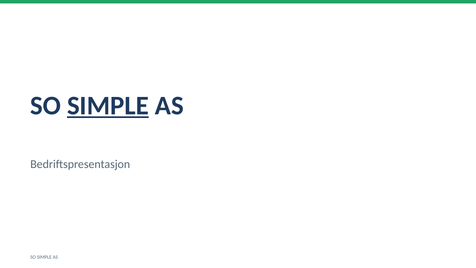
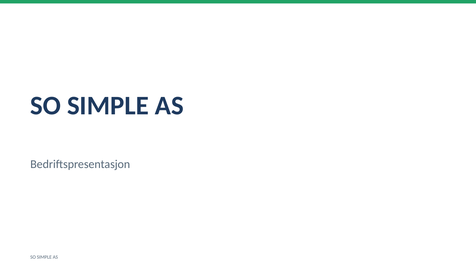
SIMPLE at (108, 106) underline: present -> none
